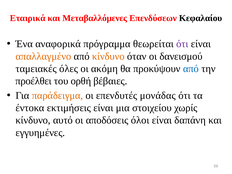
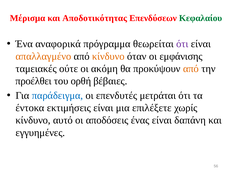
Εταιρικά: Εταιρικά -> Μέρισμα
Μεταβαλλόμενες: Μεταβαλλόμενες -> Αποδοτικότητας
Κεφαλαίου colour: black -> green
δανεισμού: δανεισμού -> εμφάνισης
όλες: όλες -> ούτε
από at (191, 69) colour: blue -> orange
παράδειγμα colour: orange -> blue
μονάδας: μονάδας -> μετράται
στοιχείου: στοιχείου -> επιλέξετε
όλοι: όλοι -> ένας
